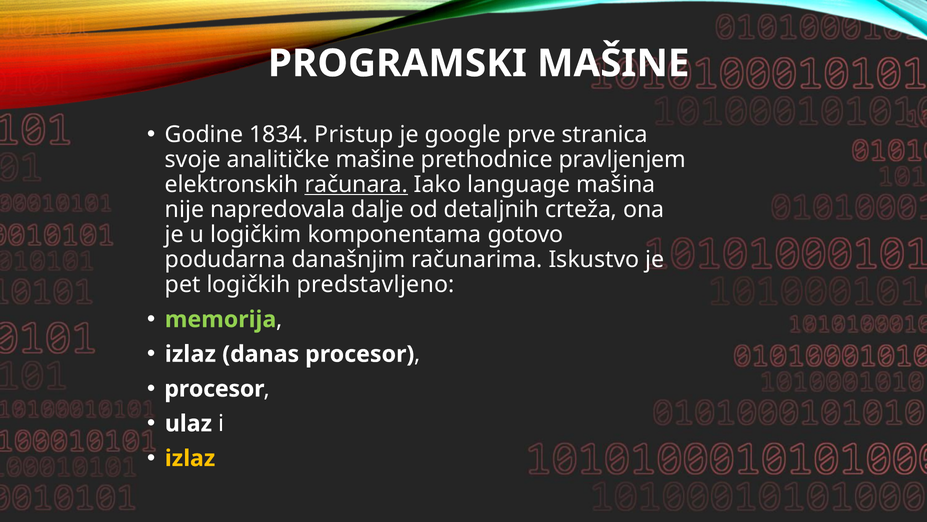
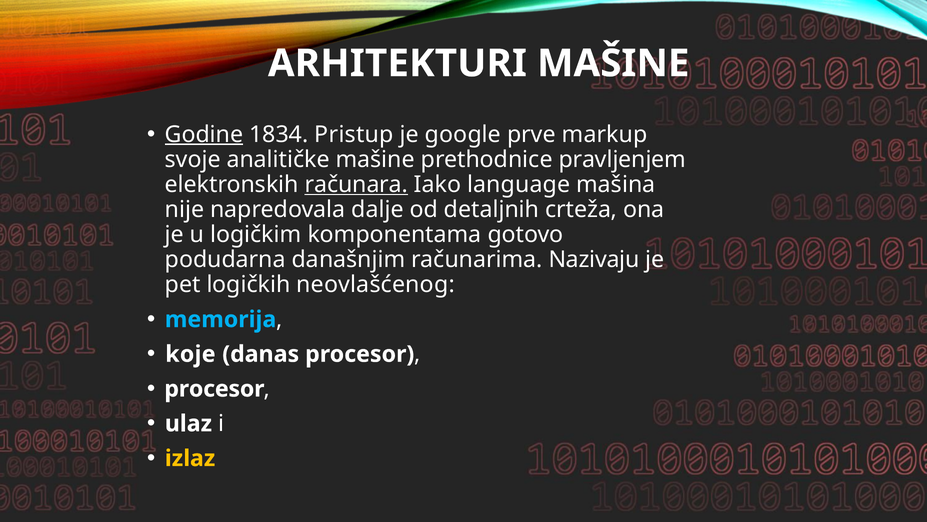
PROGRAMSKI: PROGRAMSKI -> ARHITEKTURI
Godine underline: none -> present
stranica: stranica -> markup
Iskustvo: Iskustvo -> Nazivaju
predstavljeno: predstavljeno -> neovlašćenog
memorija colour: light green -> light blue
izlaz at (190, 354): izlaz -> koje
